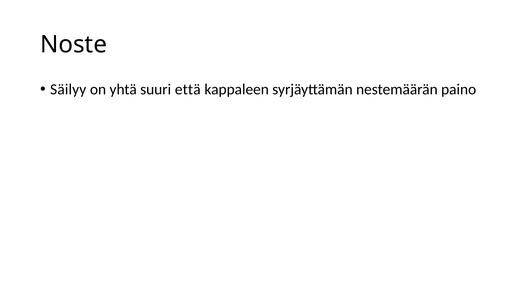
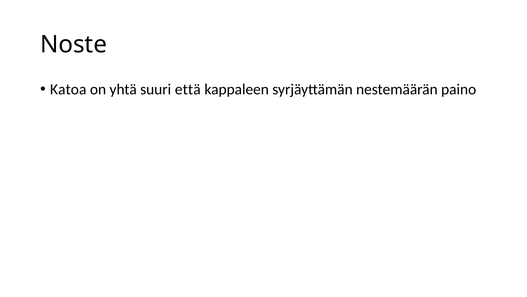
Säilyy: Säilyy -> Katoa
